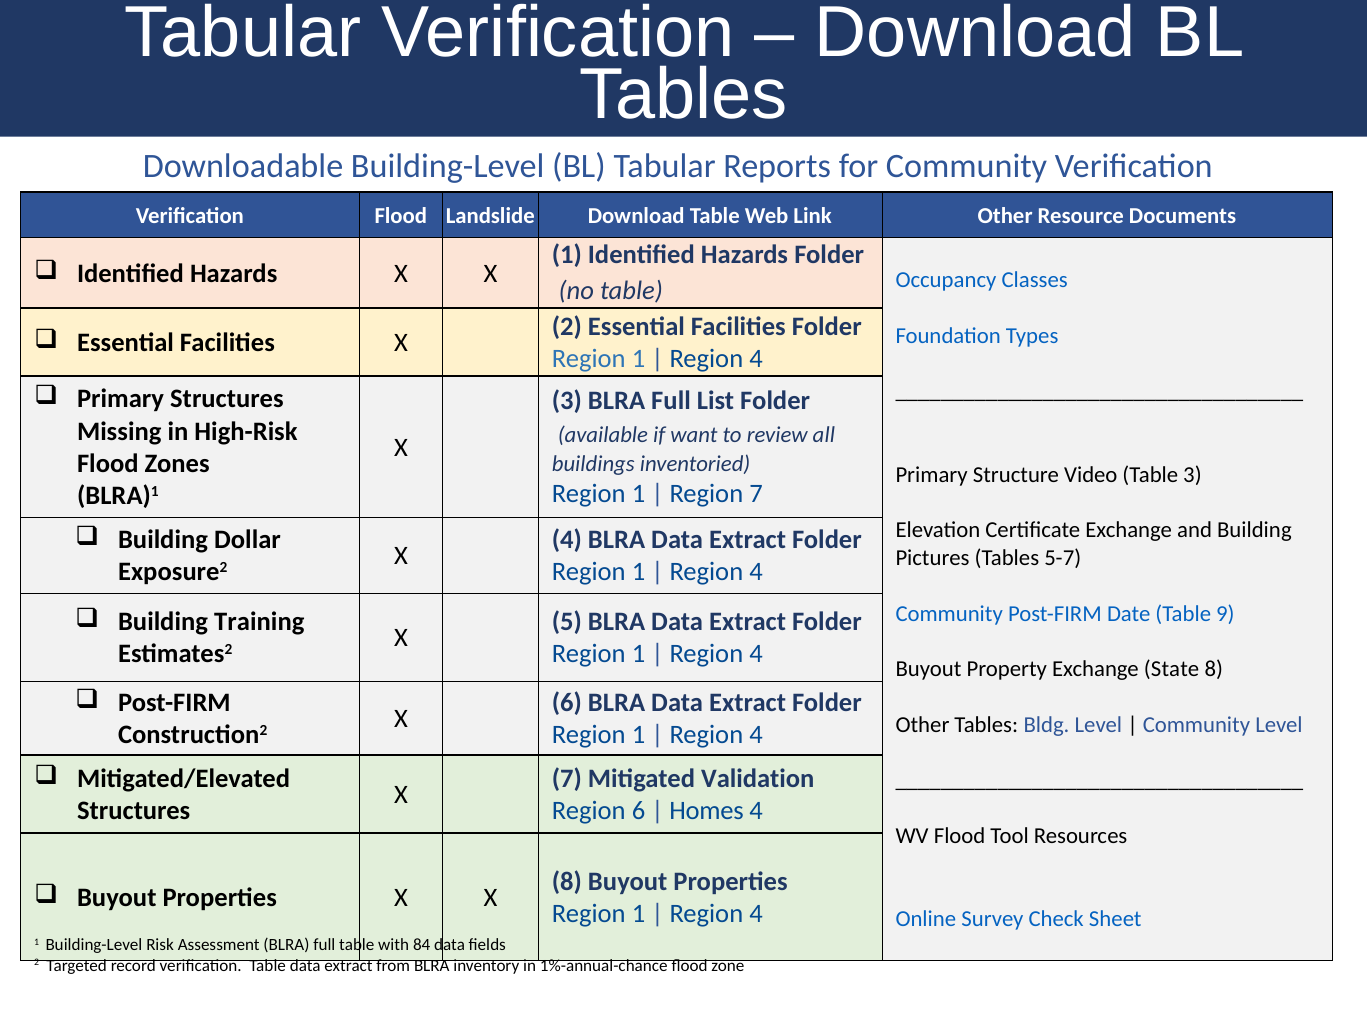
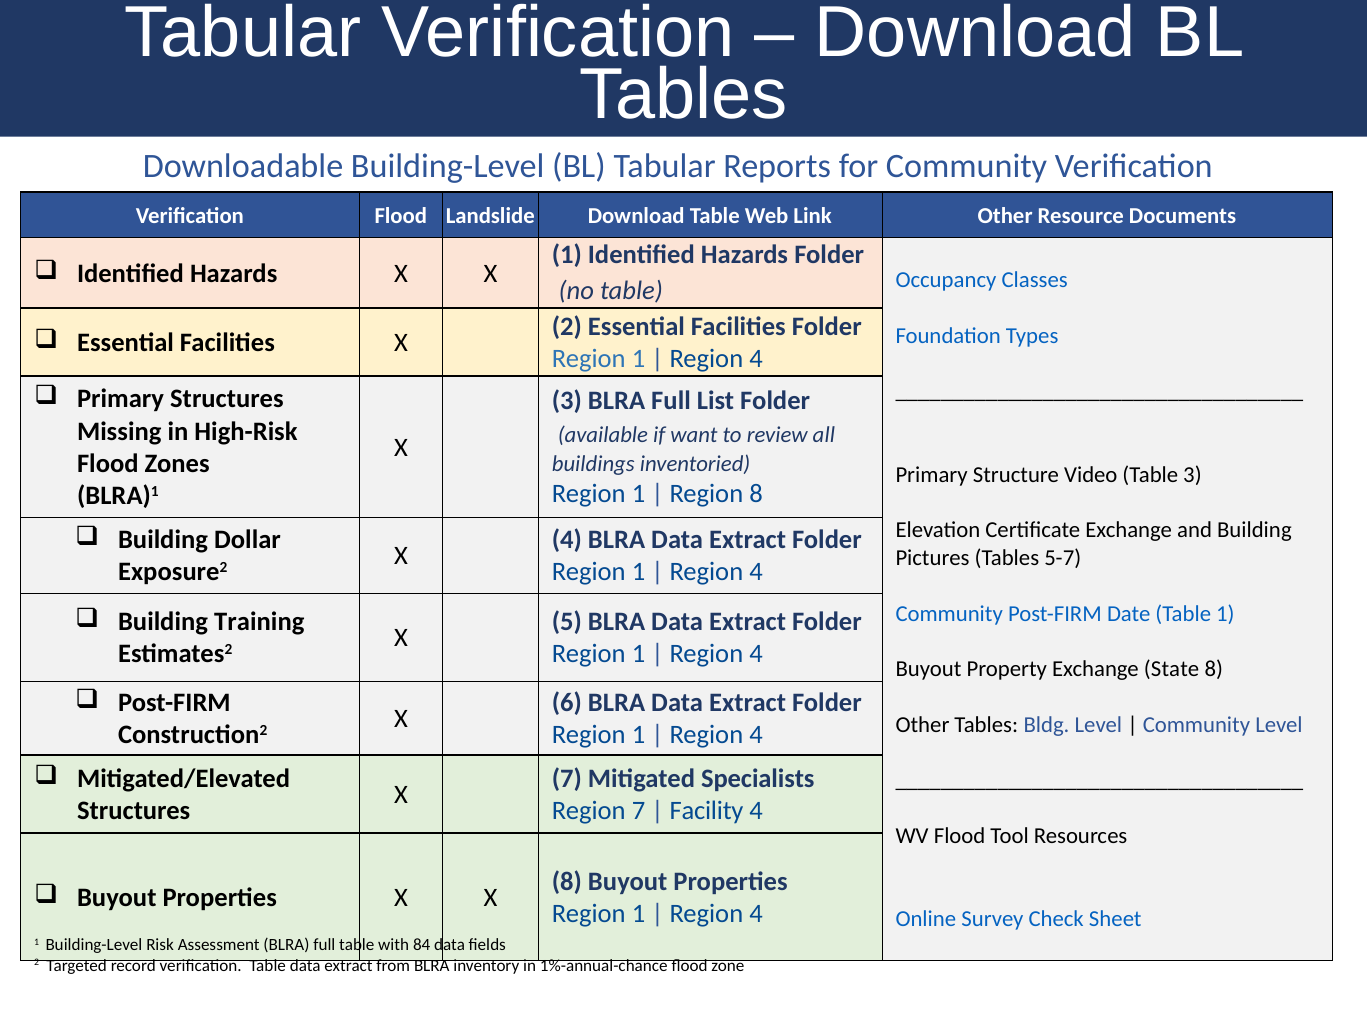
Region 7: 7 -> 8
Table 9: 9 -> 1
Validation: Validation -> Specialists
Region 6: 6 -> 7
Homes: Homes -> Facility
